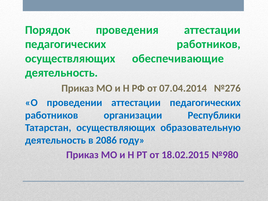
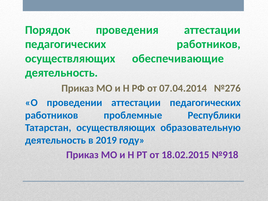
организации: организации -> проблемные
2086: 2086 -> 2019
№980: №980 -> №918
